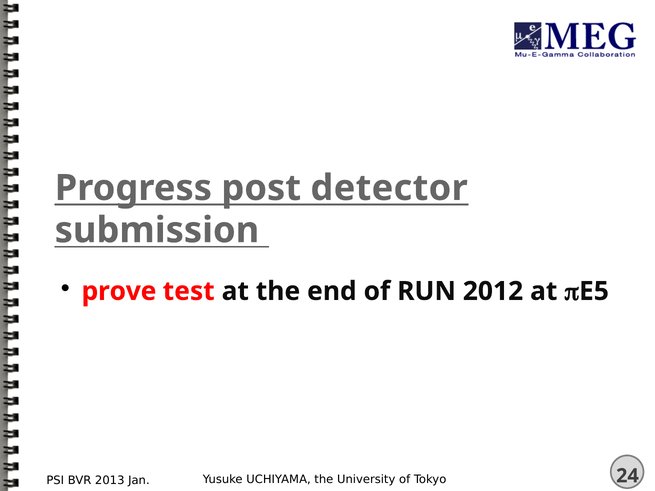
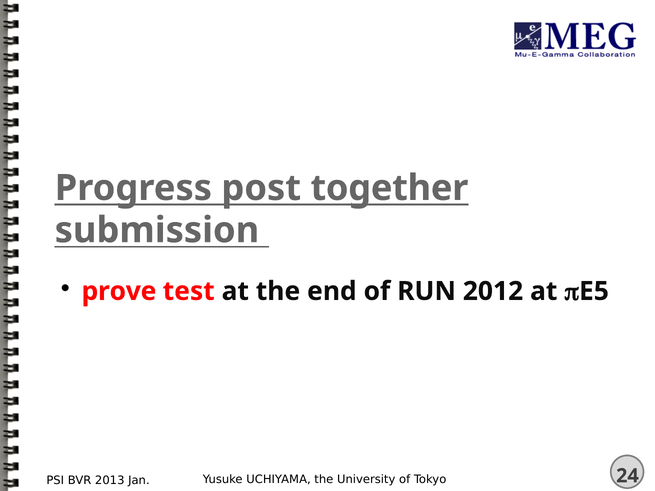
detector: detector -> together
